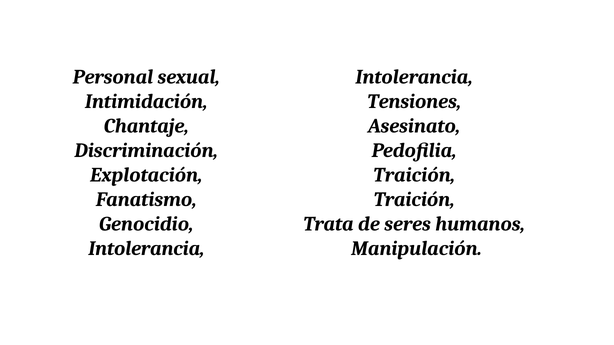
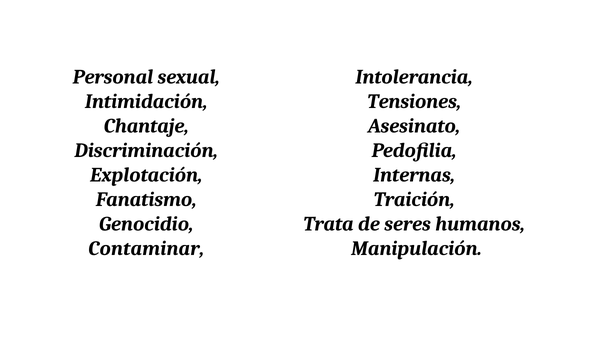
Traición at (414, 175): Traición -> Internas
Intolerancia at (146, 249): Intolerancia -> Contaminar
